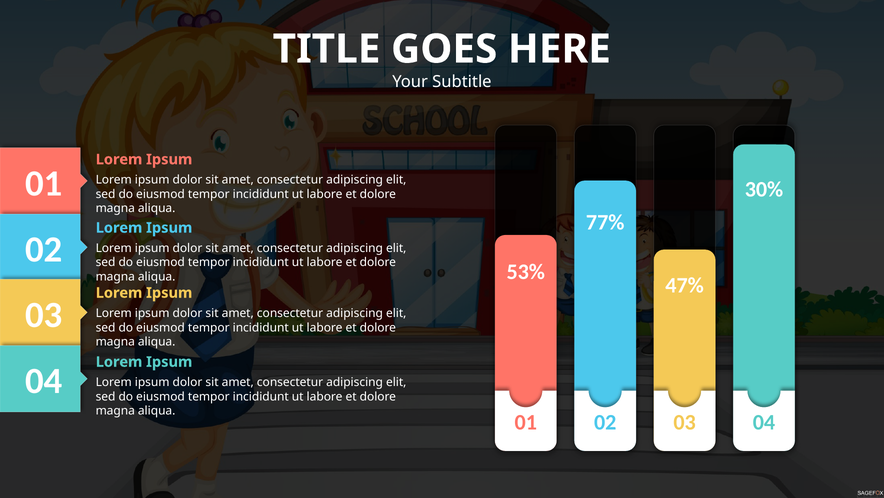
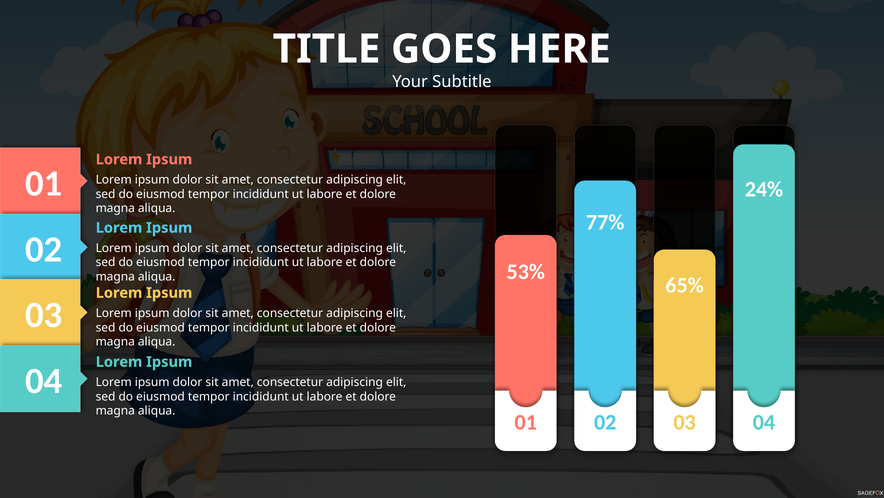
30%: 30% -> 24%
47%: 47% -> 65%
